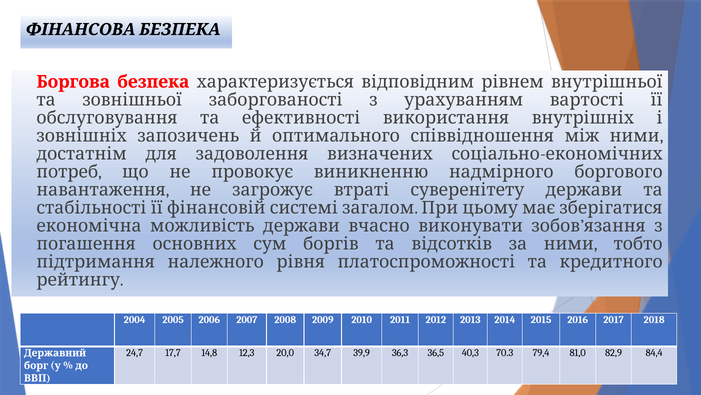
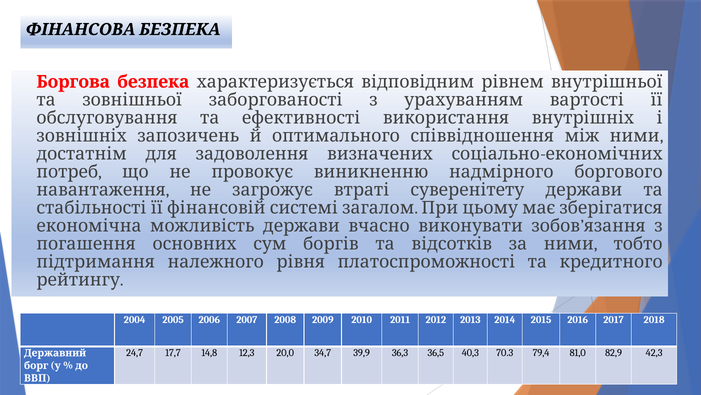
84,4: 84,4 -> 42,3
